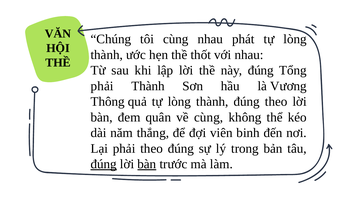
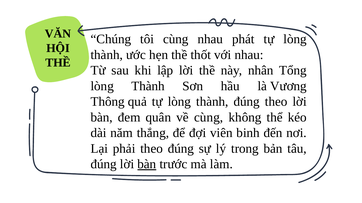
này đúng: đúng -> nhân
phải at (102, 86): phải -> lòng
đúng at (104, 165) underline: present -> none
